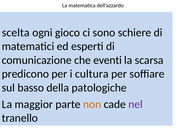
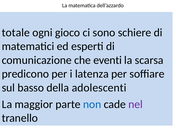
scelta: scelta -> totale
cultura: cultura -> latenza
patologiche: patologiche -> adolescenti
non colour: orange -> blue
